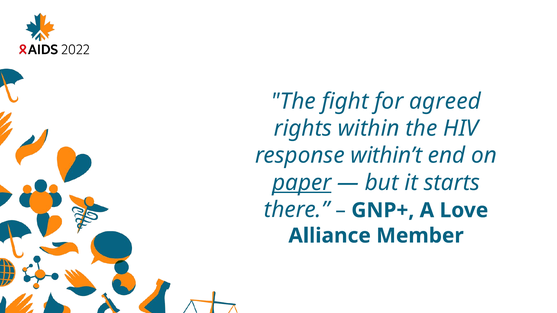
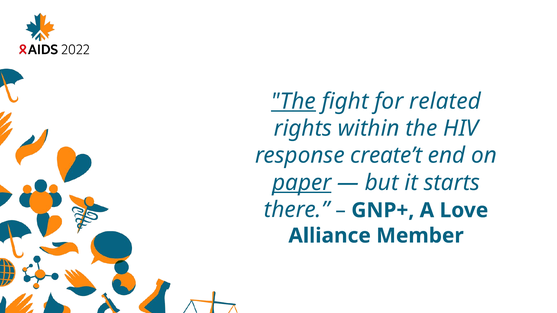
The at (293, 101) underline: none -> present
agreed: agreed -> related
within’t: within’t -> create’t
